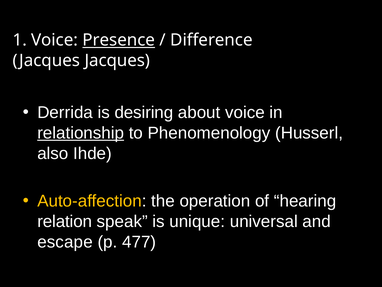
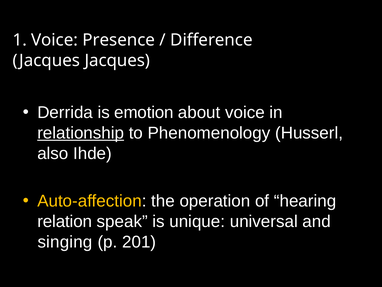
Presence underline: present -> none
desiring: desiring -> emotion
escape: escape -> singing
477: 477 -> 201
